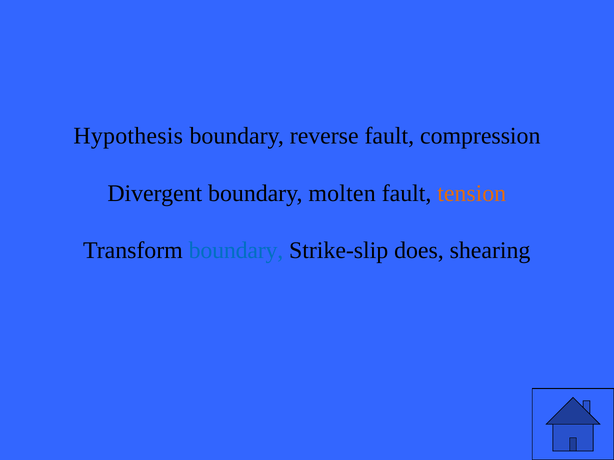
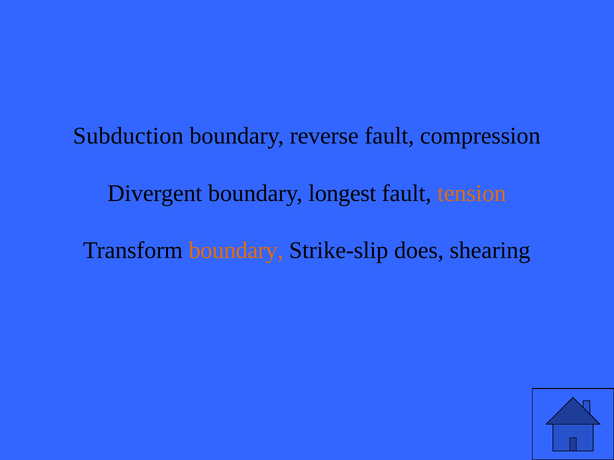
Hypothesis: Hypothesis -> Subduction
molten: molten -> longest
boundary at (236, 251) colour: blue -> orange
